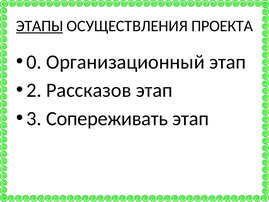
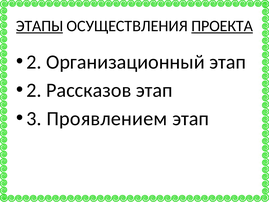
ПРОЕКТА underline: none -> present
0 at (34, 62): 0 -> 2
Сопереживать: Сопереживать -> Проявлением
